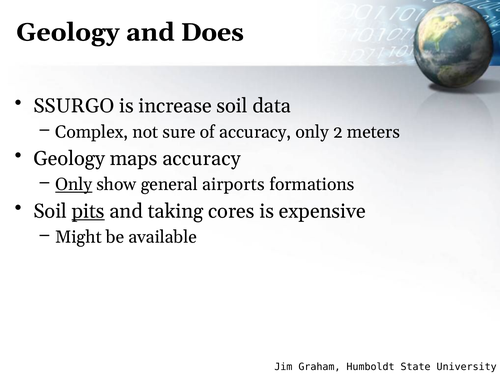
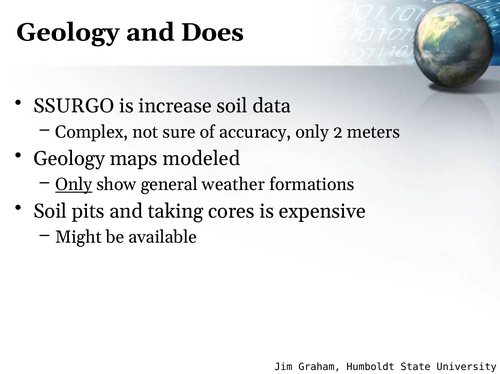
maps accuracy: accuracy -> modeled
airports: airports -> weather
pits underline: present -> none
